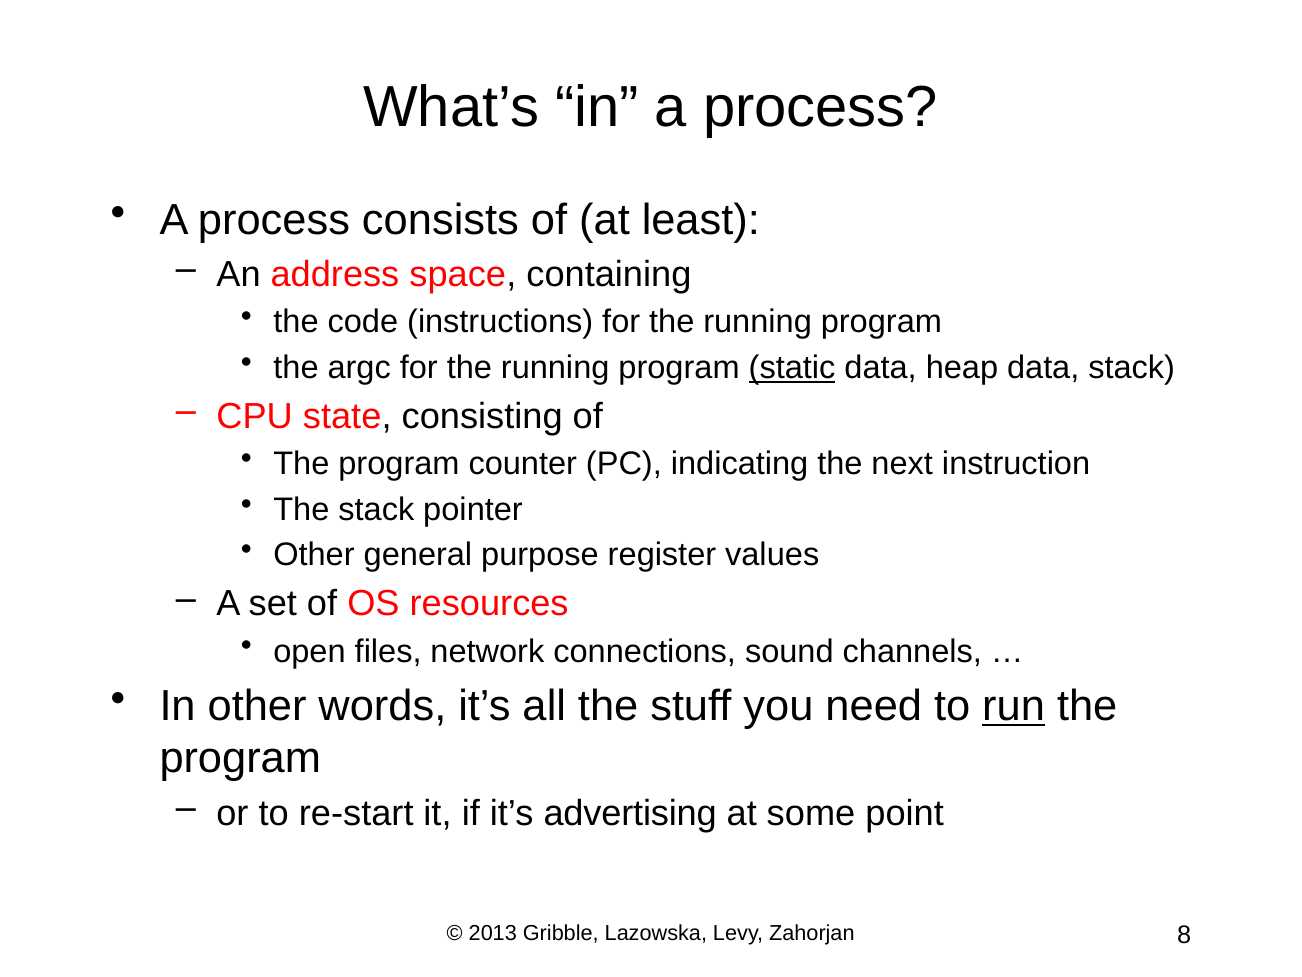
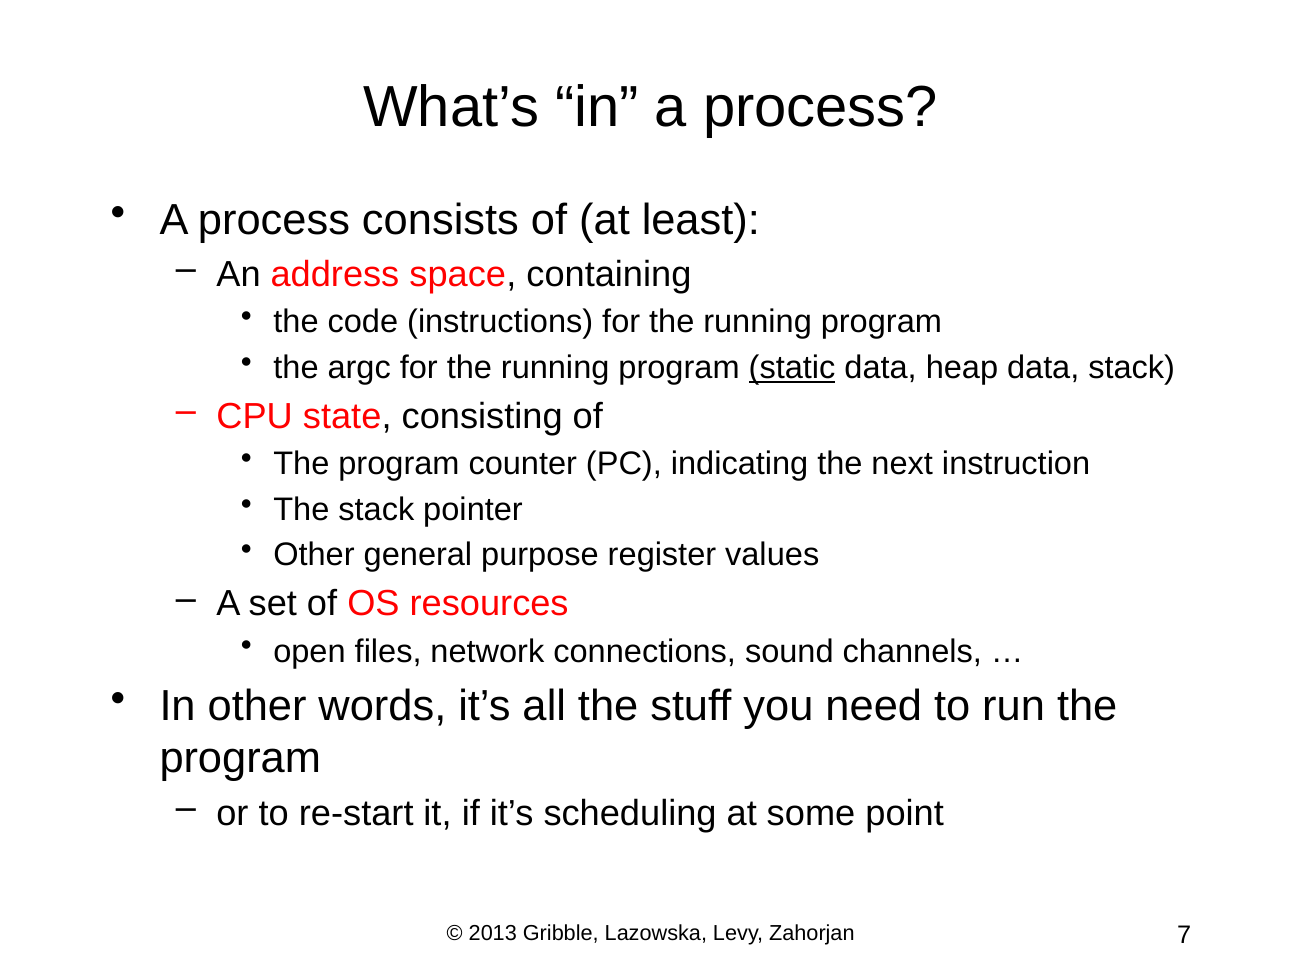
run underline: present -> none
advertising: advertising -> scheduling
8: 8 -> 7
